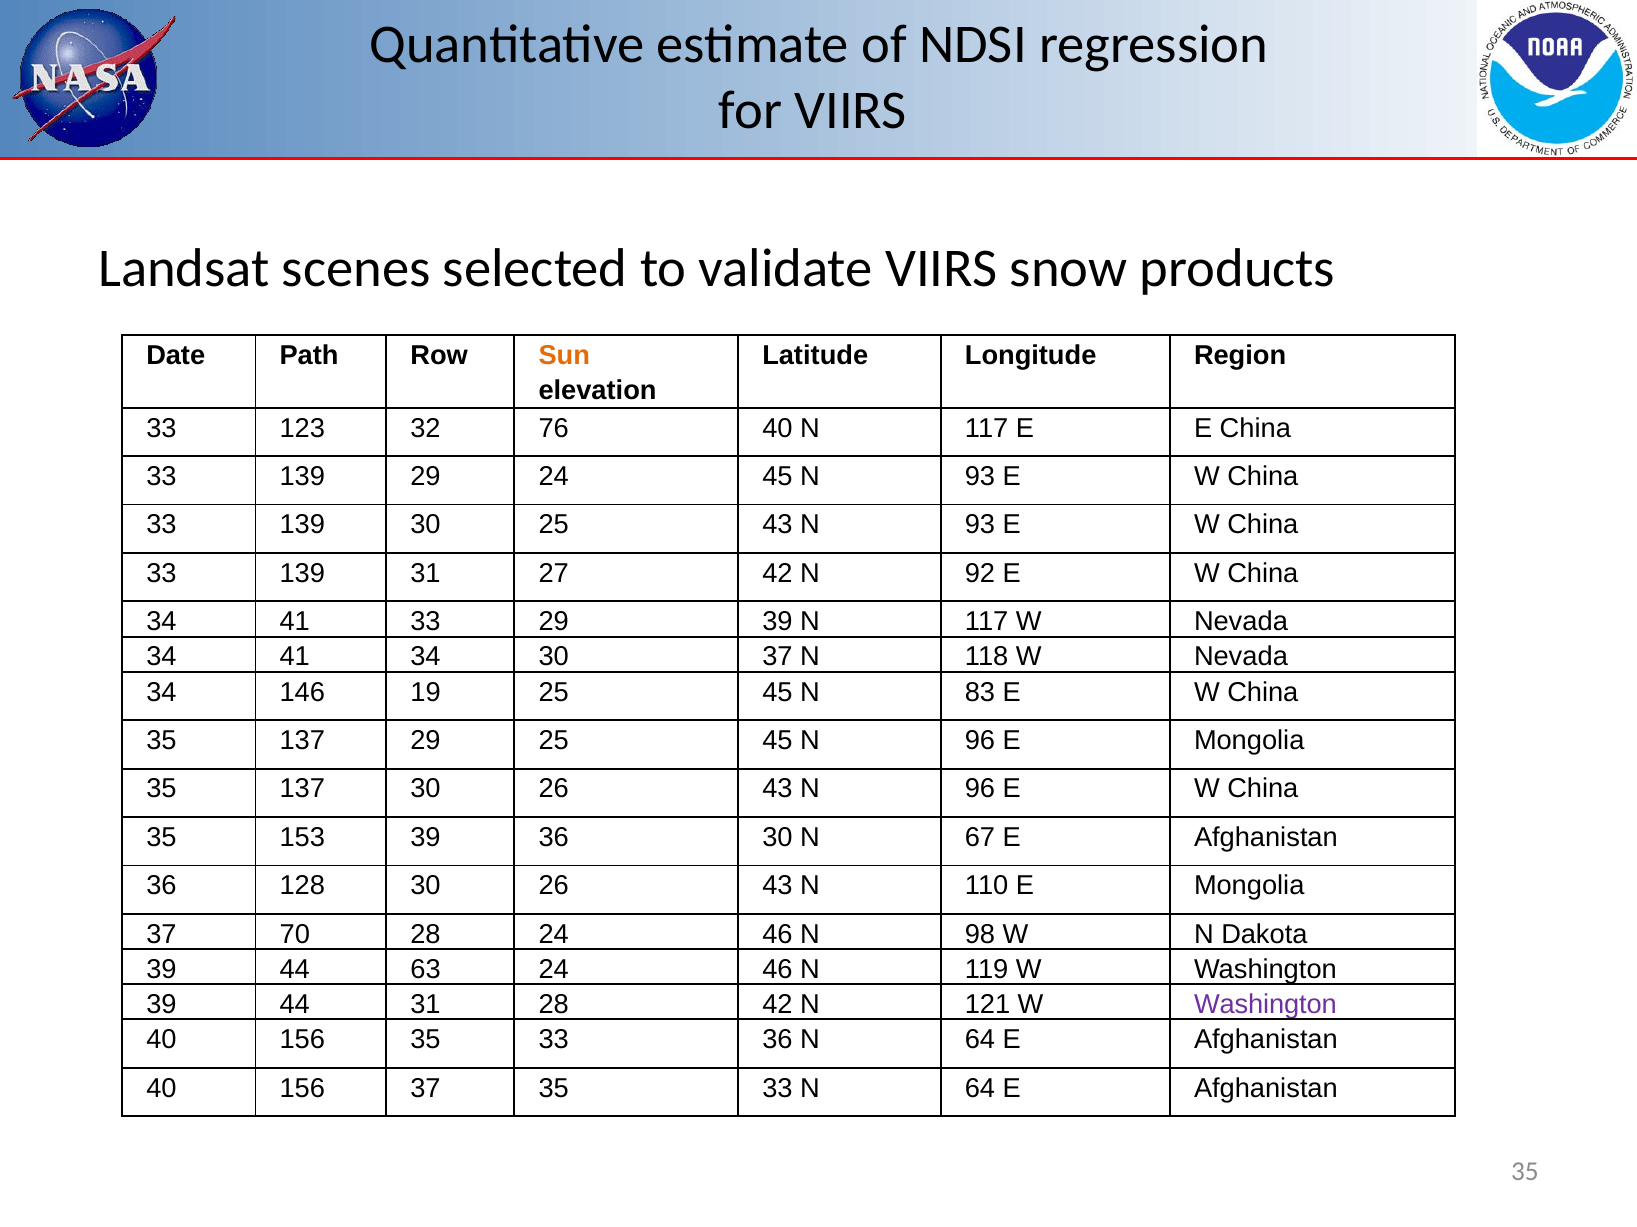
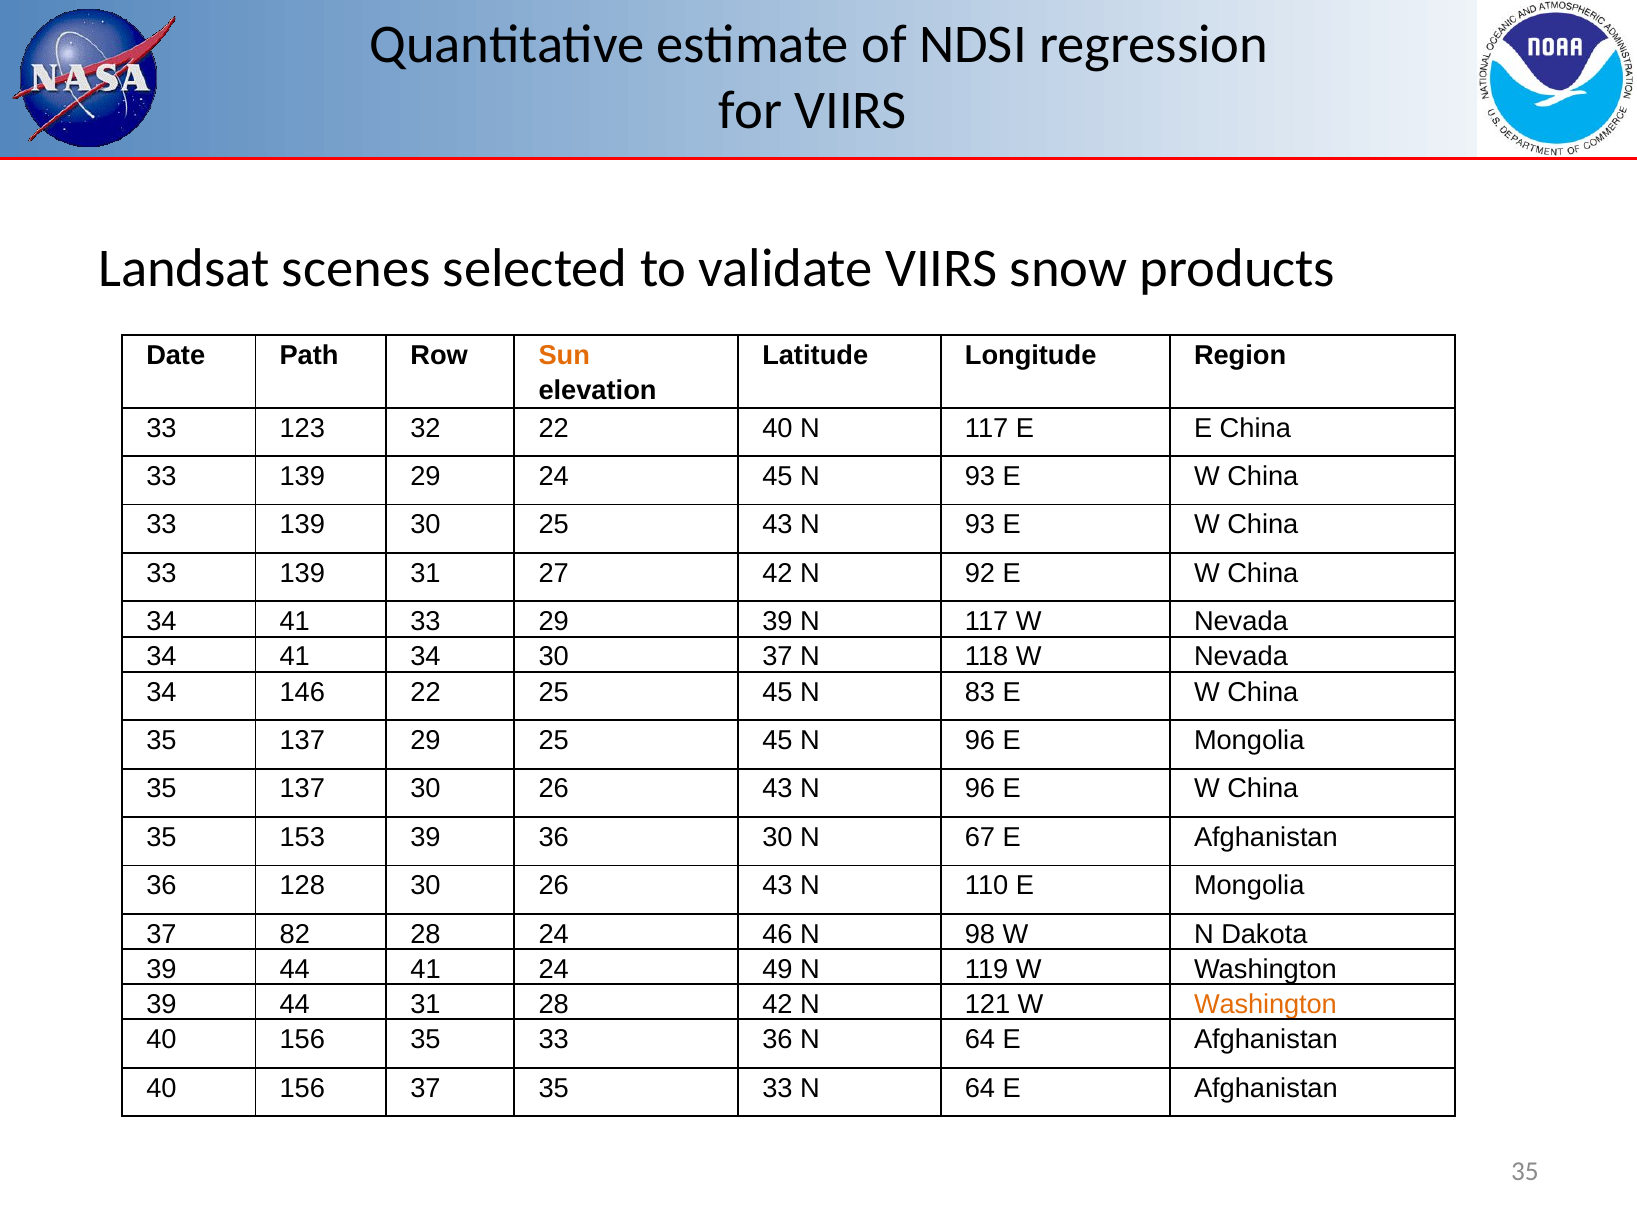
32 76: 76 -> 22
146 19: 19 -> 22
70: 70 -> 82
44 63: 63 -> 41
46 at (777, 970): 46 -> 49
Washington at (1265, 1005) colour: purple -> orange
